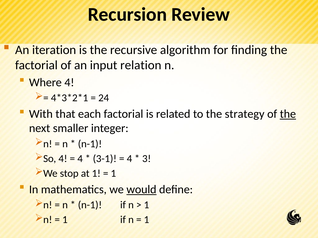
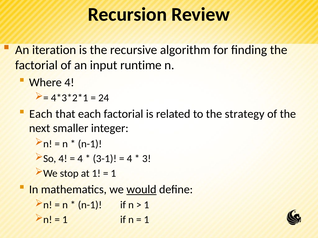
relation: relation -> runtime
With at (41, 114): With -> Each
the at (288, 114) underline: present -> none
